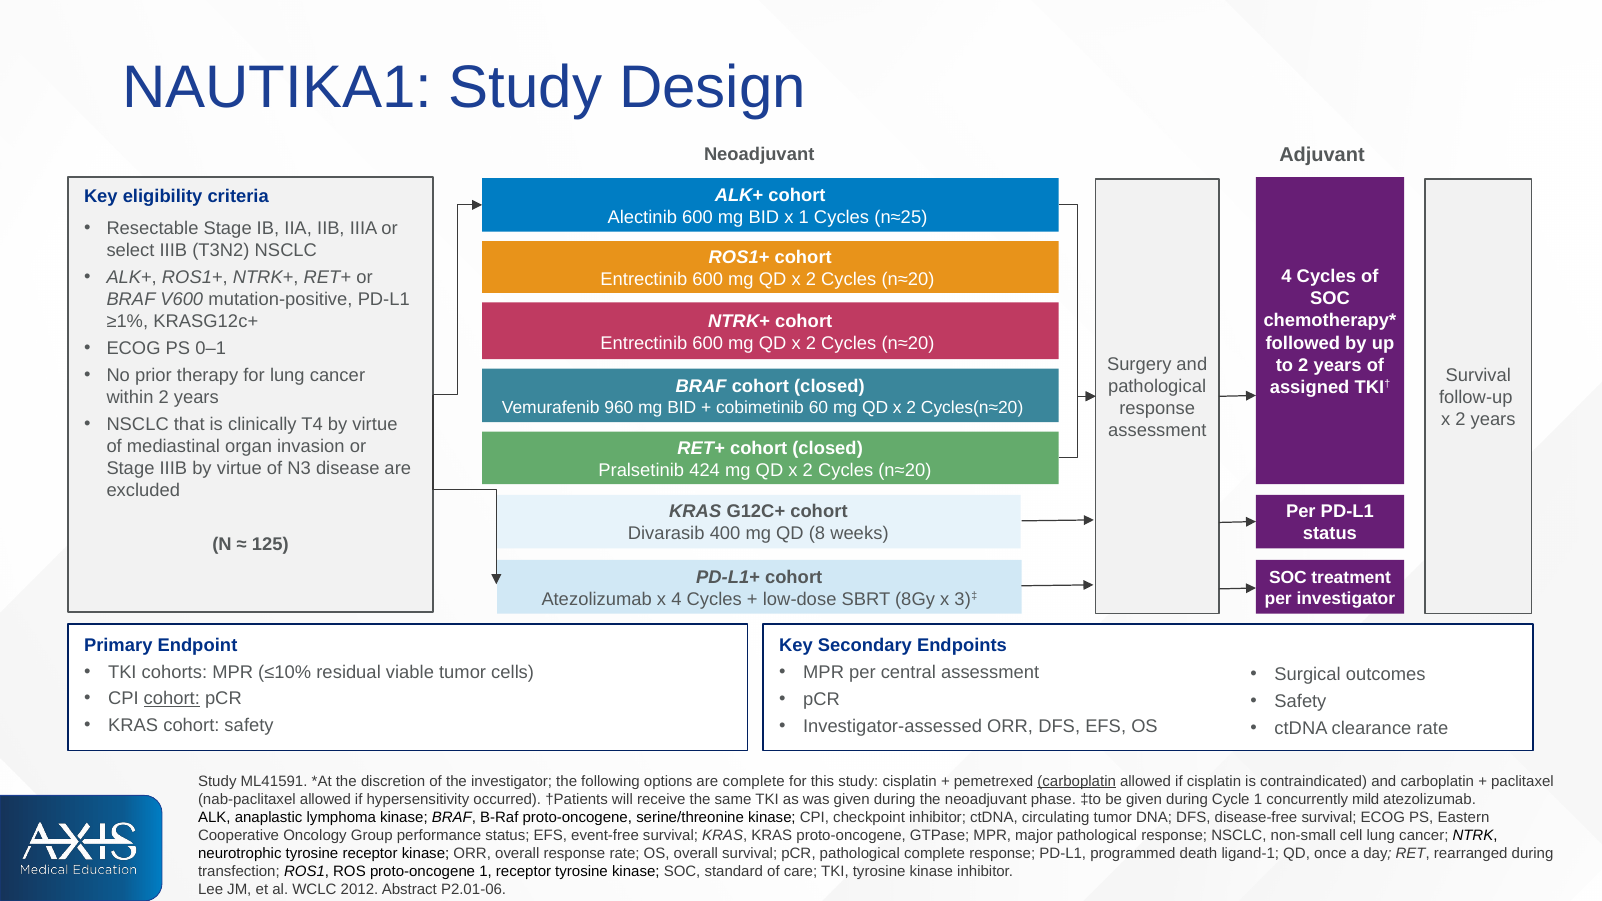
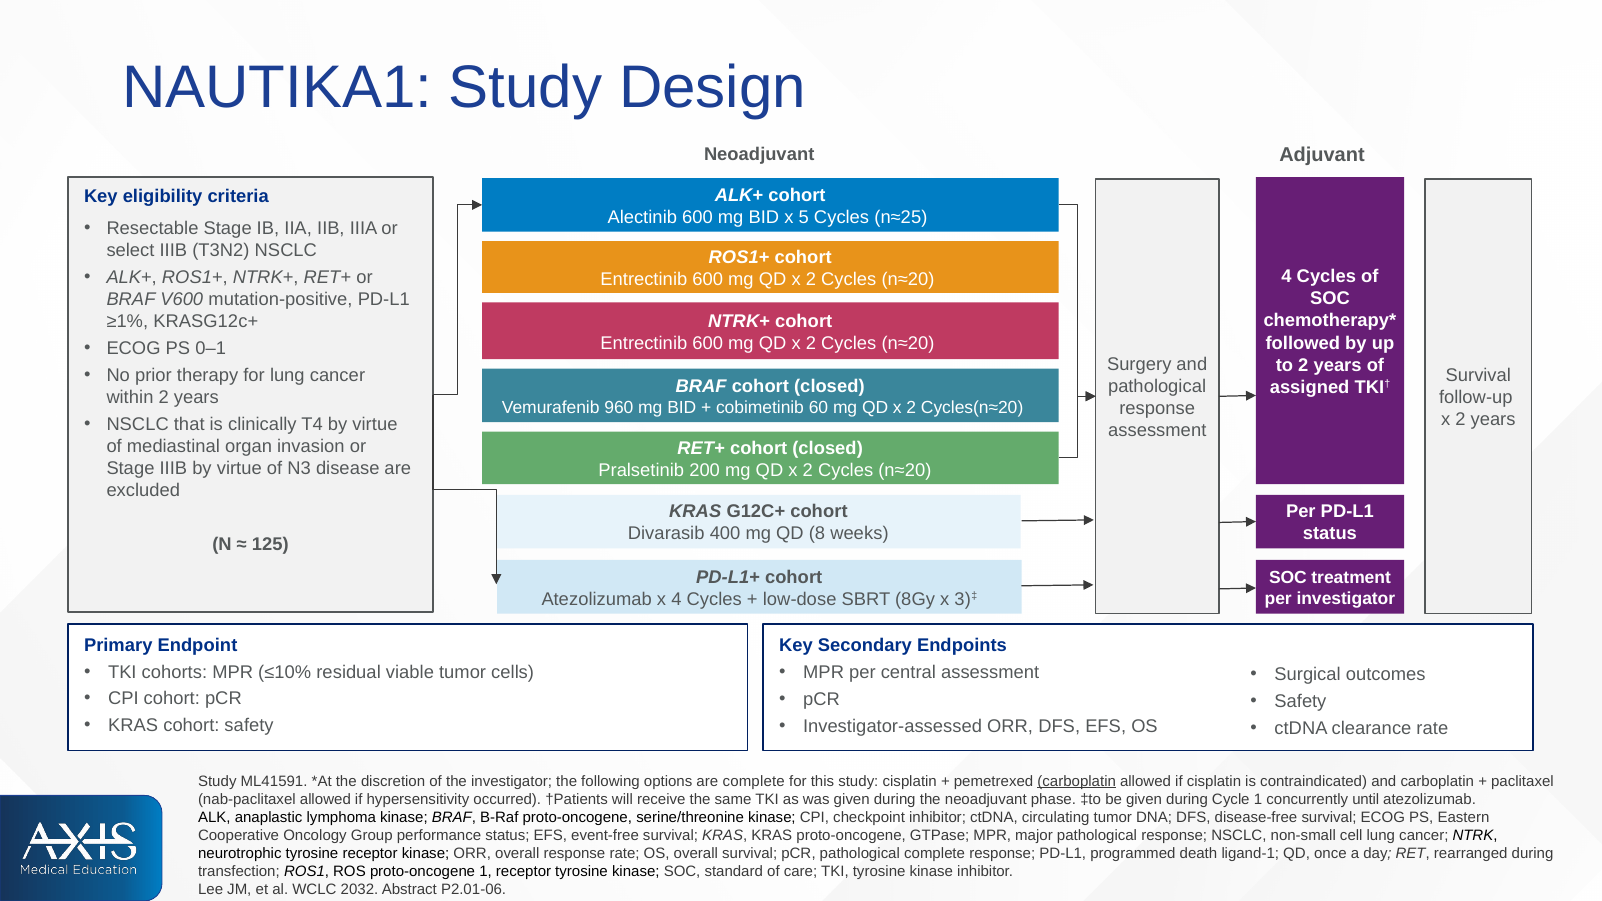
x 1: 1 -> 5
424: 424 -> 200
cohort at (172, 699) underline: present -> none
mild: mild -> until
2012: 2012 -> 2032
